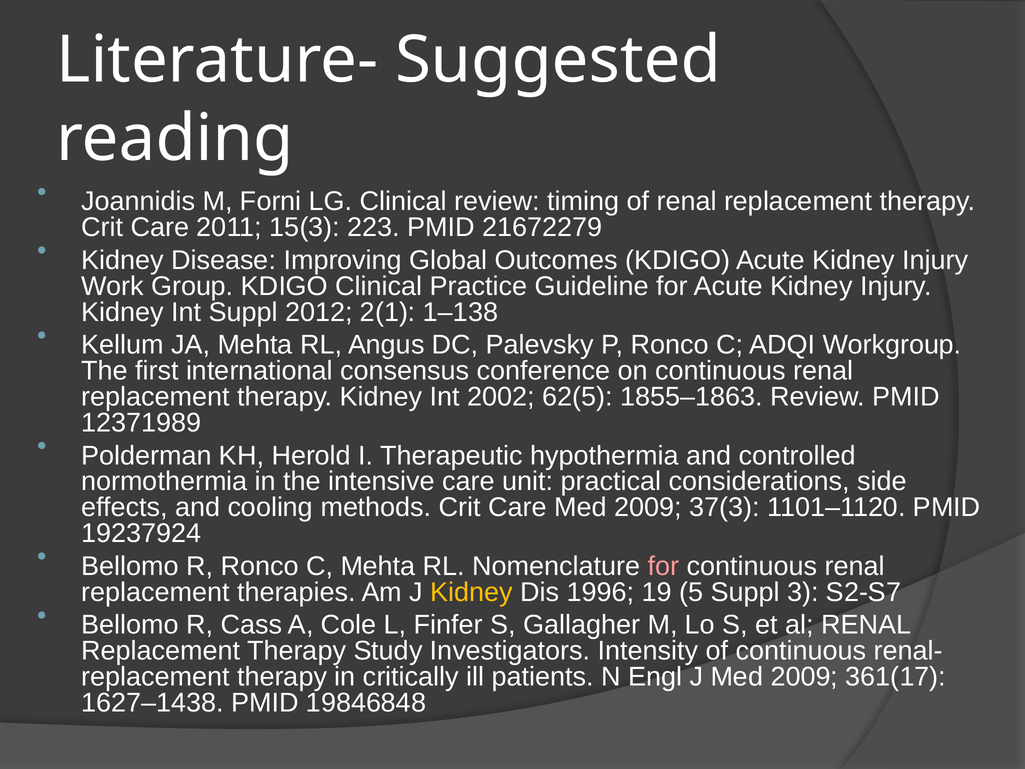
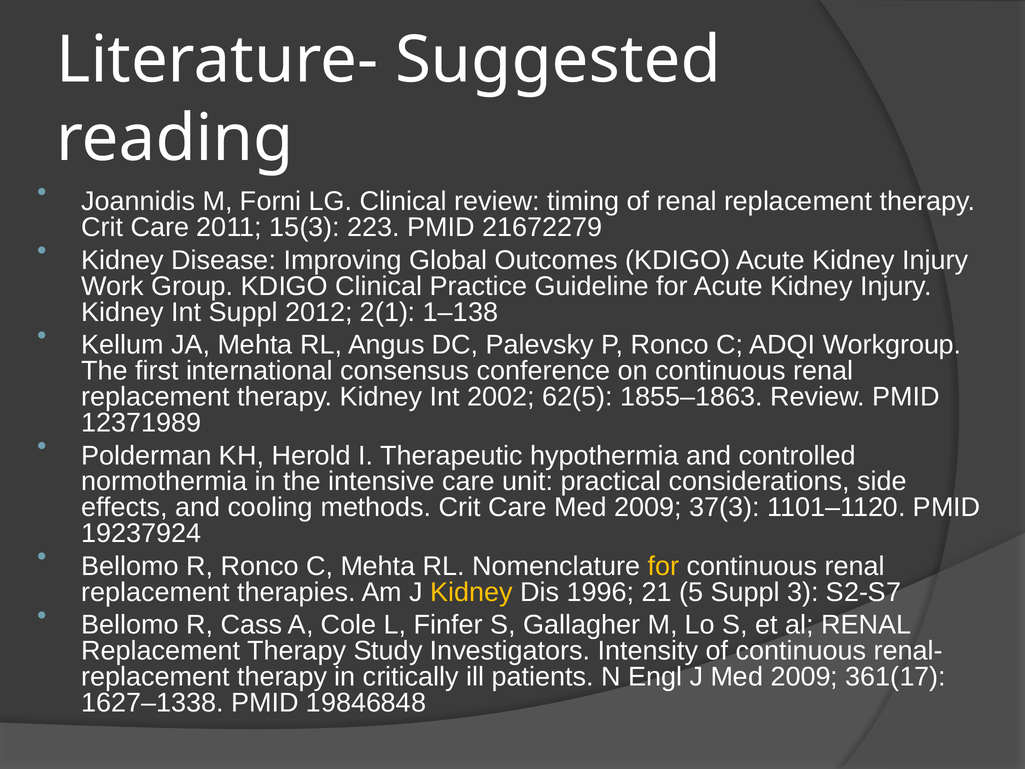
for at (664, 566) colour: pink -> yellow
19: 19 -> 21
1627–1438: 1627–1438 -> 1627–1338
